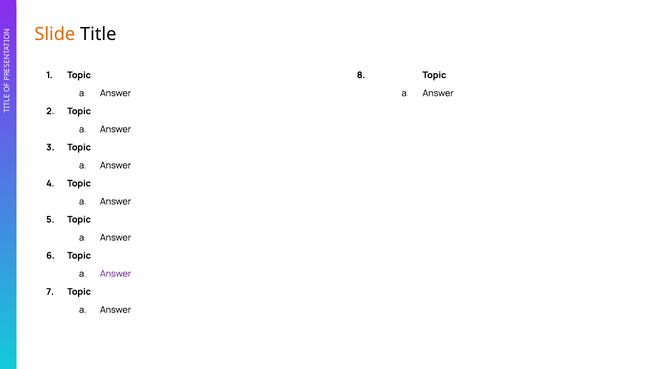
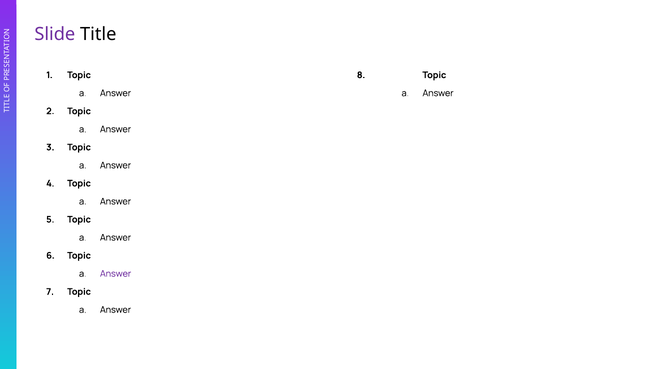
Slide colour: orange -> purple
